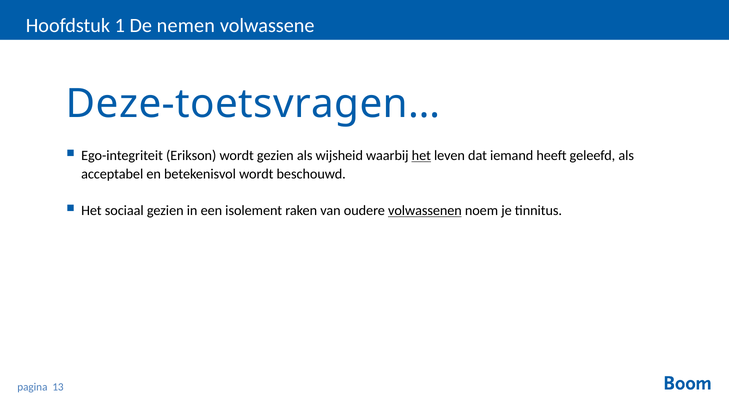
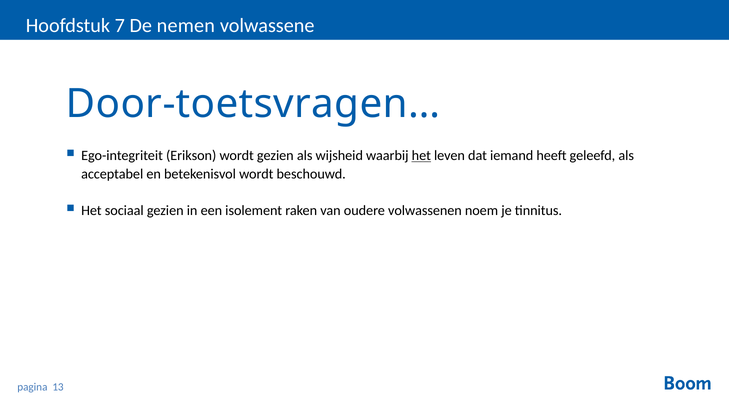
1: 1 -> 7
Deze-toetsvragen…: Deze-toetsvragen… -> Door-toetsvragen…
volwassenen underline: present -> none
